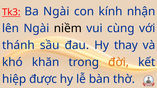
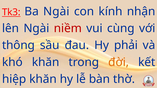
niềm colour: black -> red
thánh: thánh -> thông
thay: thay -> phải
hiệp được: được -> khăn
